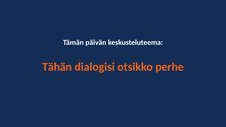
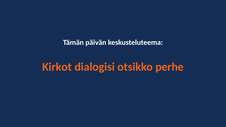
Tähän: Tähän -> Kirkot
